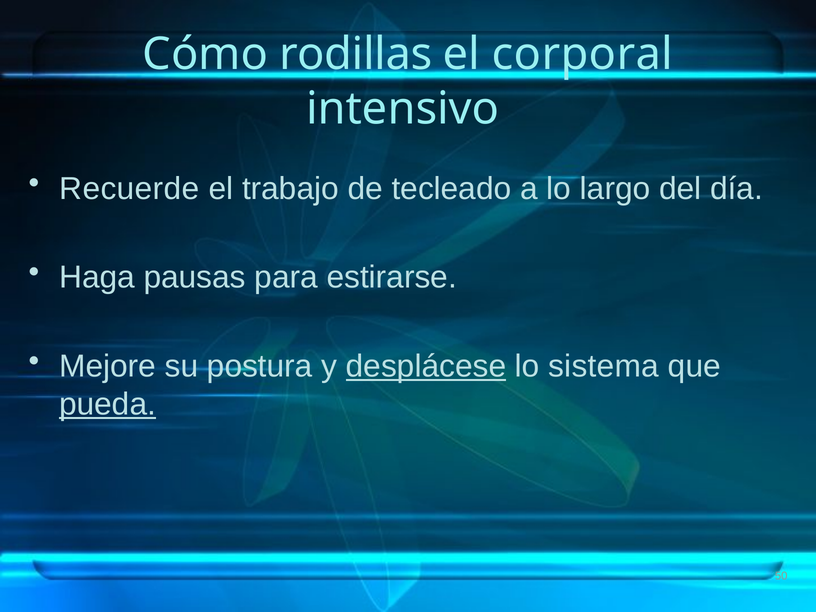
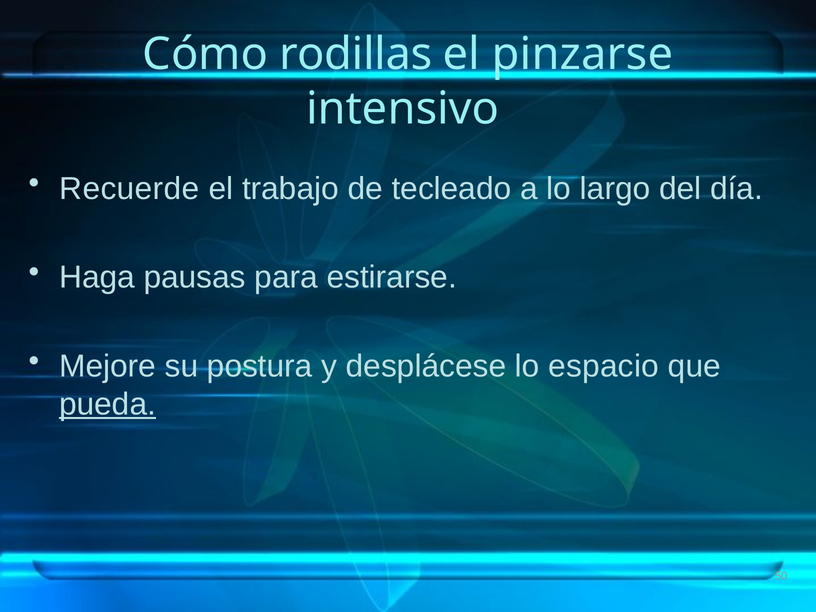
corporal: corporal -> pinzarse
desplácese underline: present -> none
sistema: sistema -> espacio
